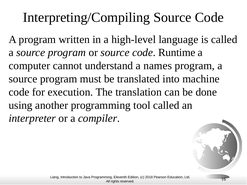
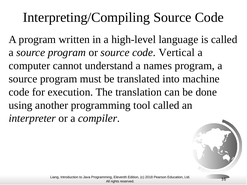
Runtime: Runtime -> Vertical
